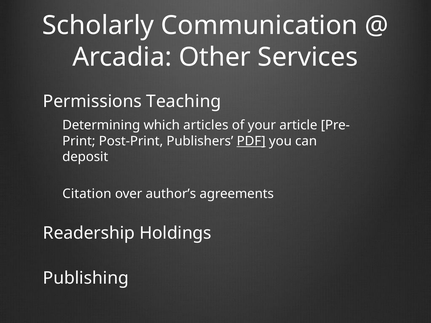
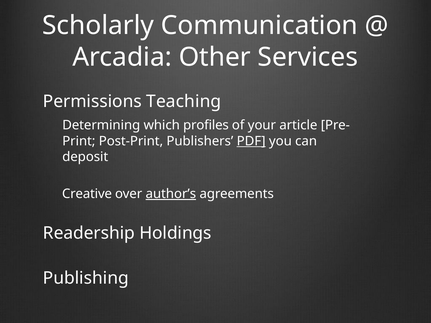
articles: articles -> profiles
Citation: Citation -> Creative
author’s underline: none -> present
